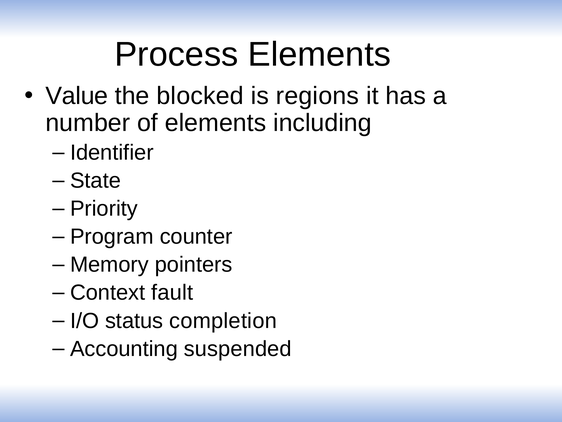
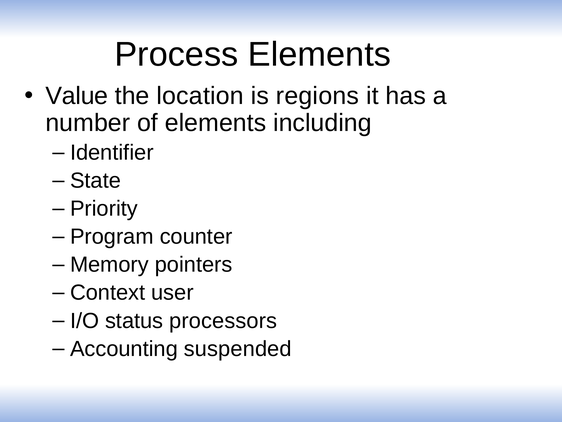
blocked: blocked -> location
fault: fault -> user
completion: completion -> processors
